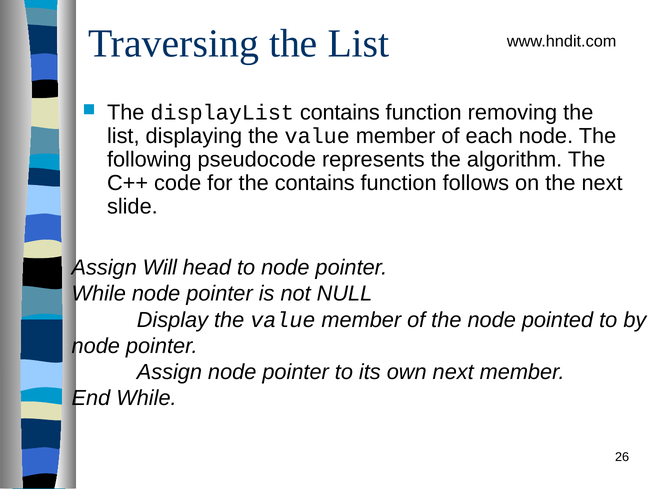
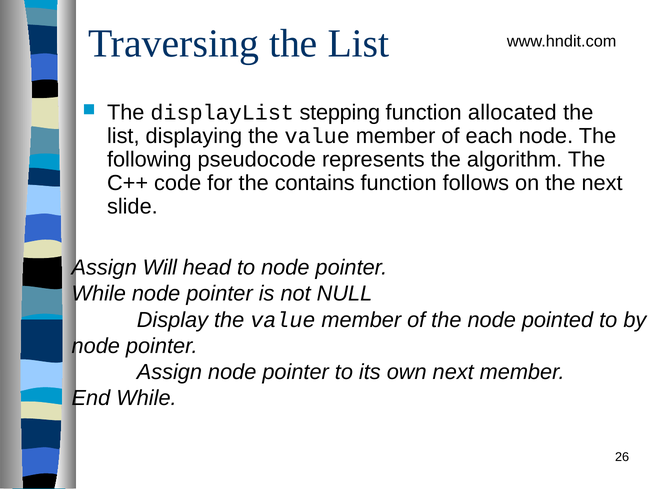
displayList contains: contains -> stepping
removing: removing -> allocated
